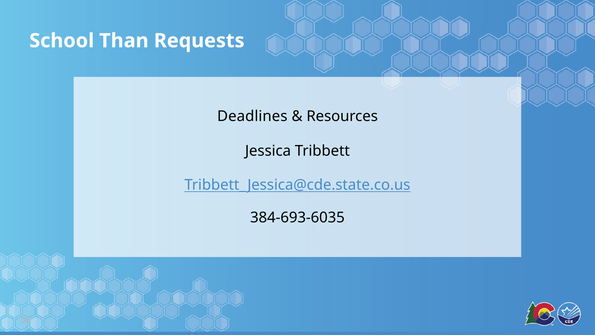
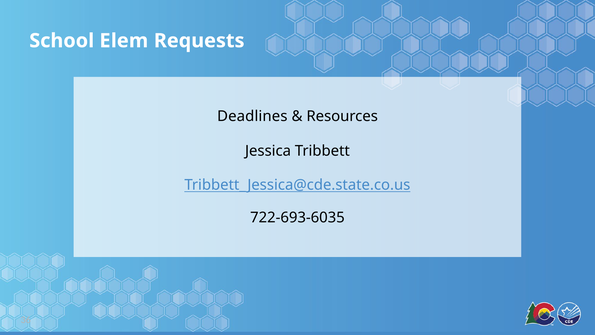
Than: Than -> Elem
384-693-6035: 384-693-6035 -> 722-693-6035
